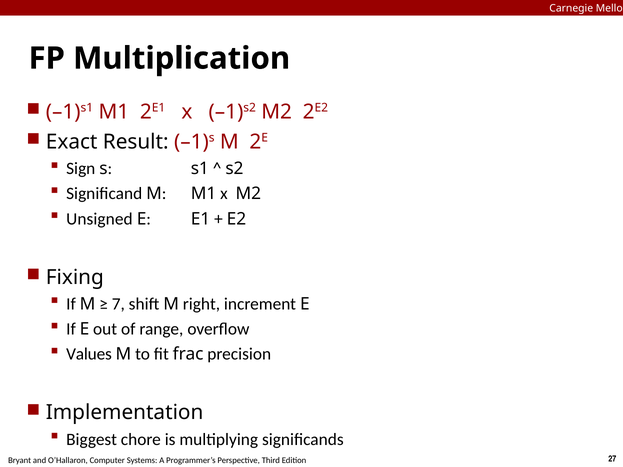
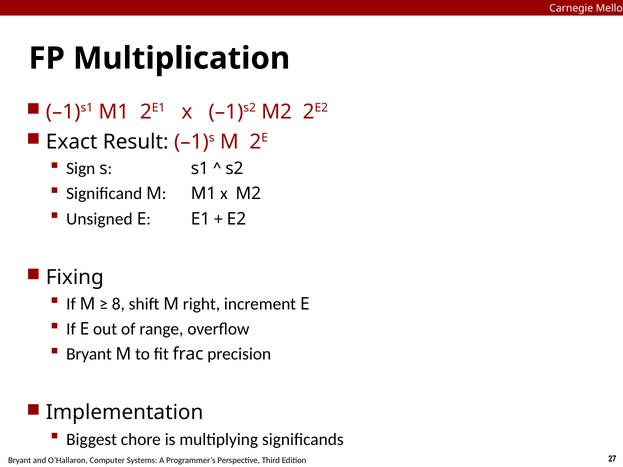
7: 7 -> 8
Values at (89, 354): Values -> Bryant
